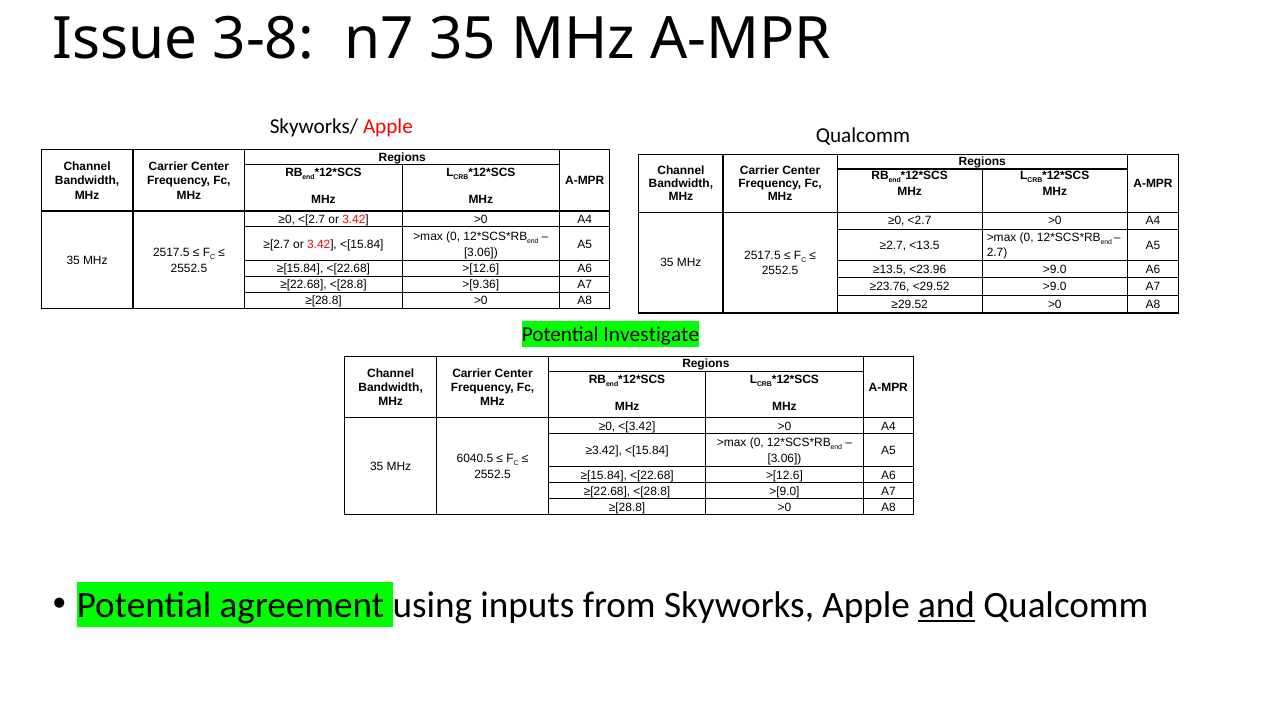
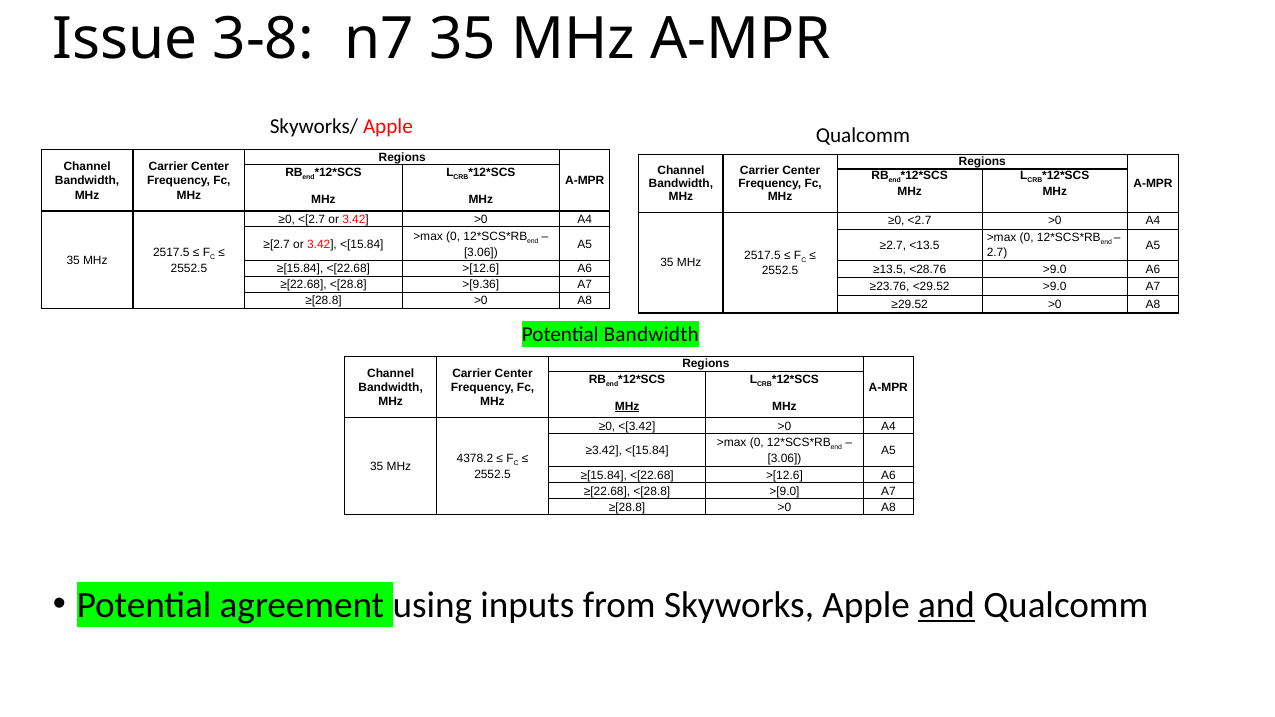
<23.96: <23.96 -> <28.76
Investigate: Investigate -> Bandwidth
MHz at (627, 406) underline: none -> present
6040.5: 6040.5 -> 4378.2
